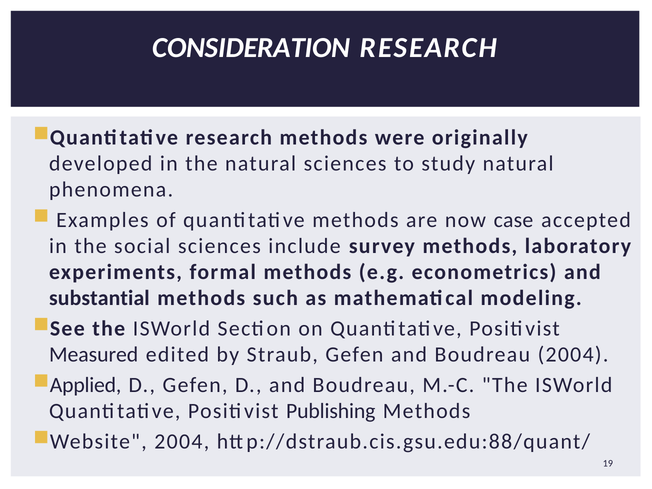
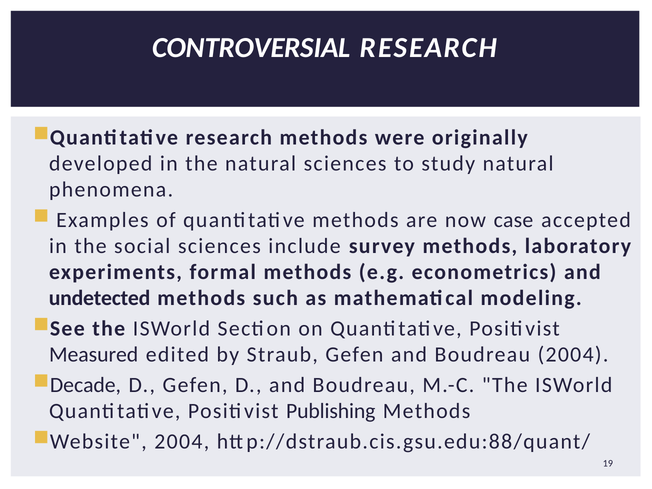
CONSIDERATION: CONSIDERATION -> CONTROVERSIAL
substantial: substantial -> undetected
Applied: Applied -> Decade
